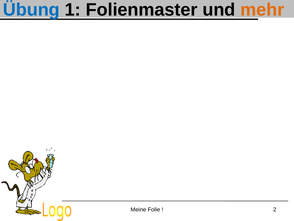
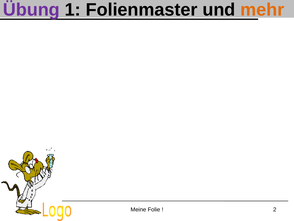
Übung colour: blue -> purple
